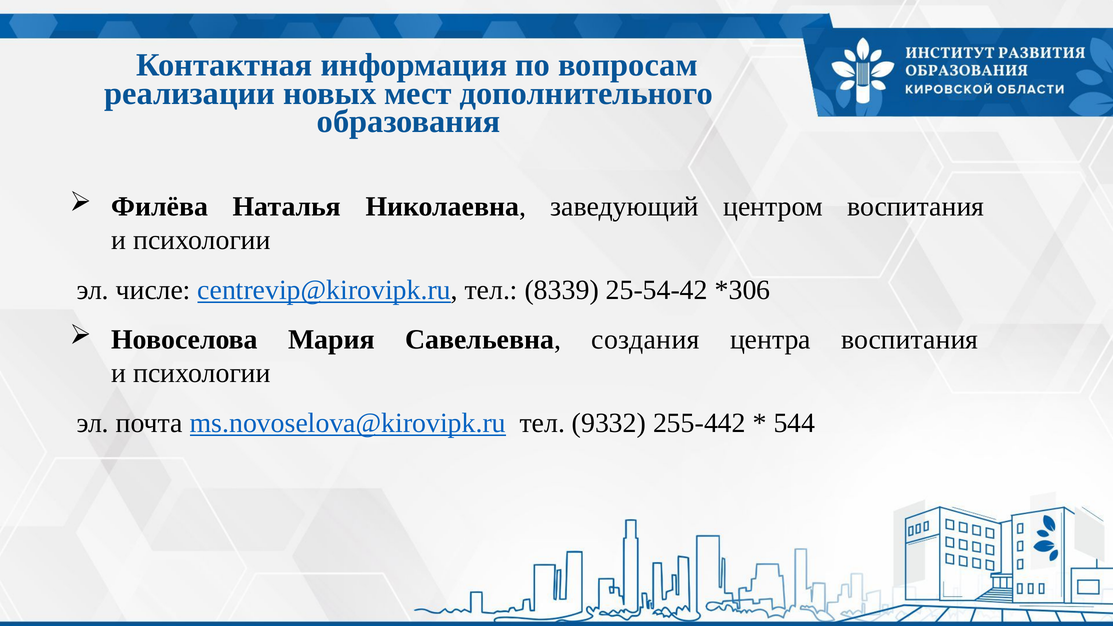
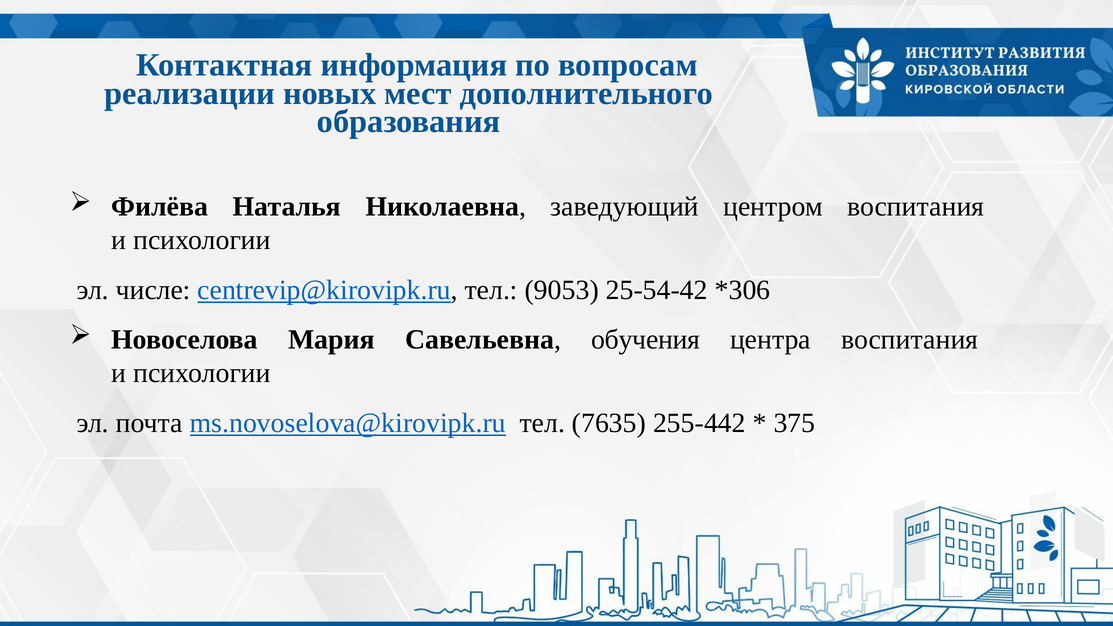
8339: 8339 -> 9053
создания: создания -> обучения
9332: 9332 -> 7635
544: 544 -> 375
